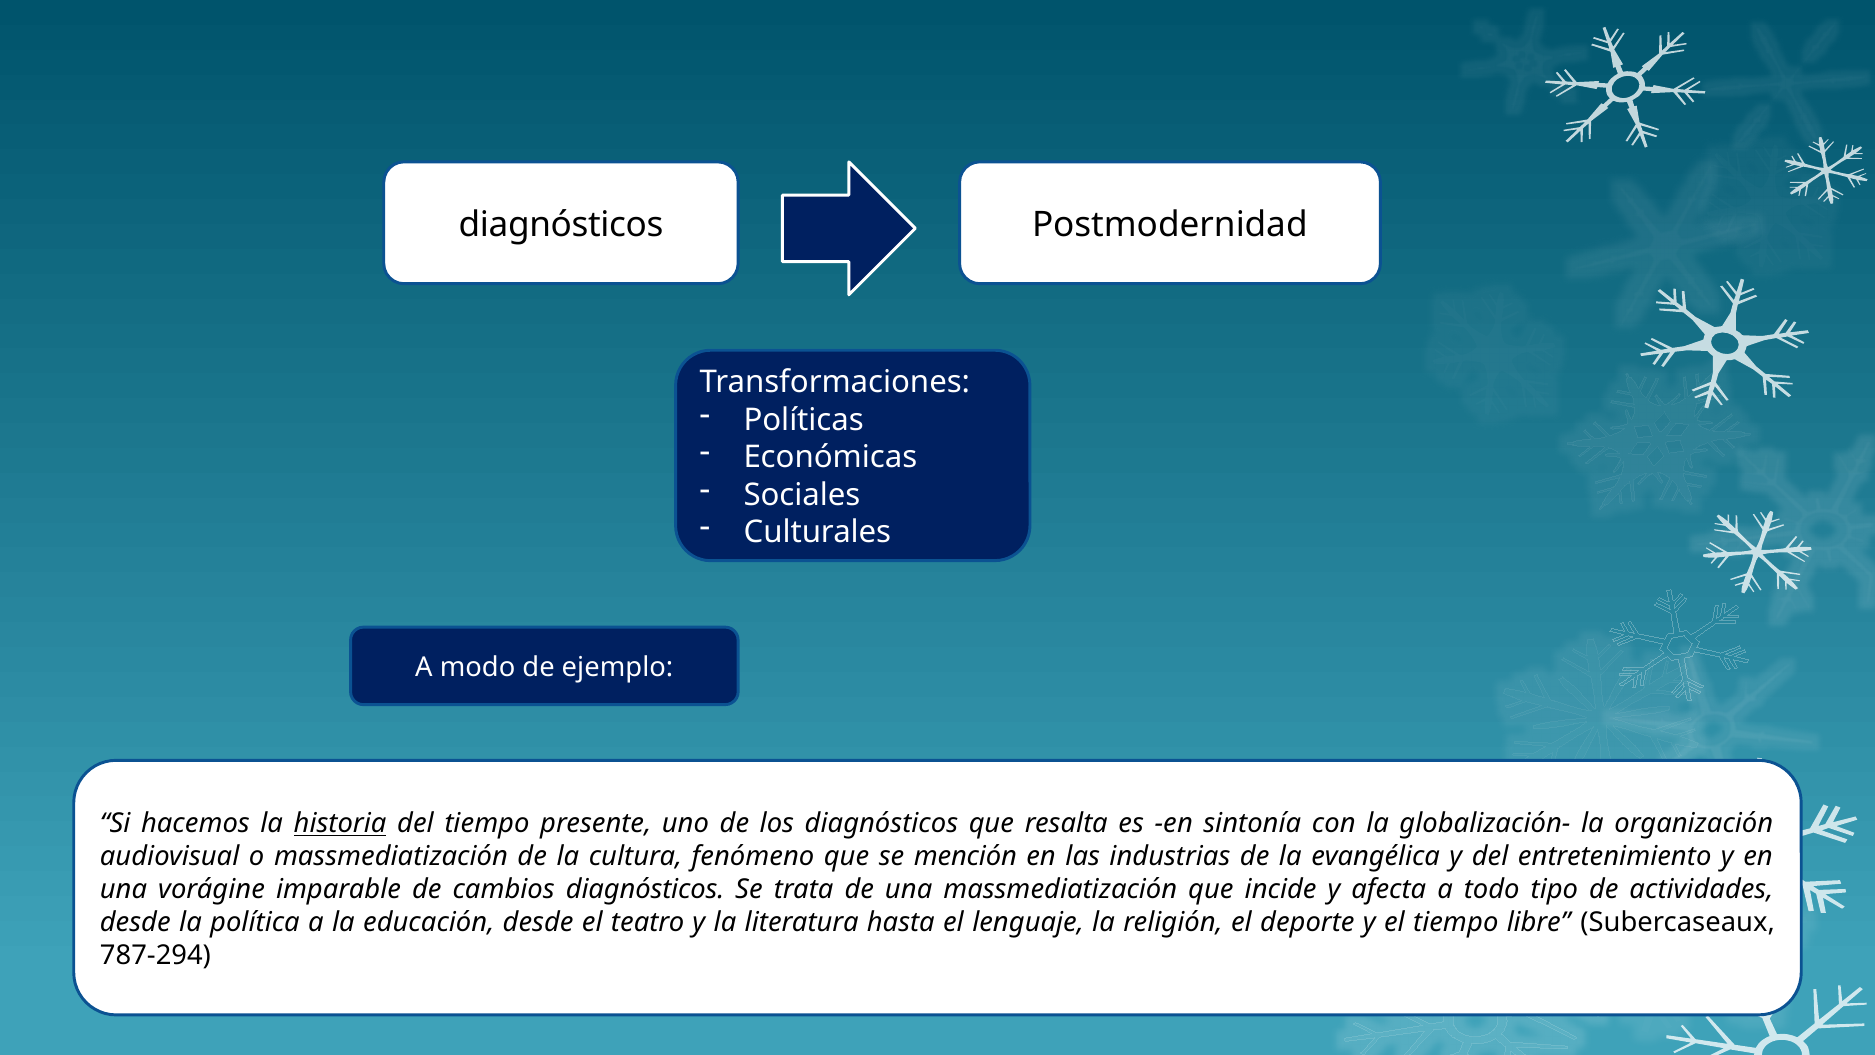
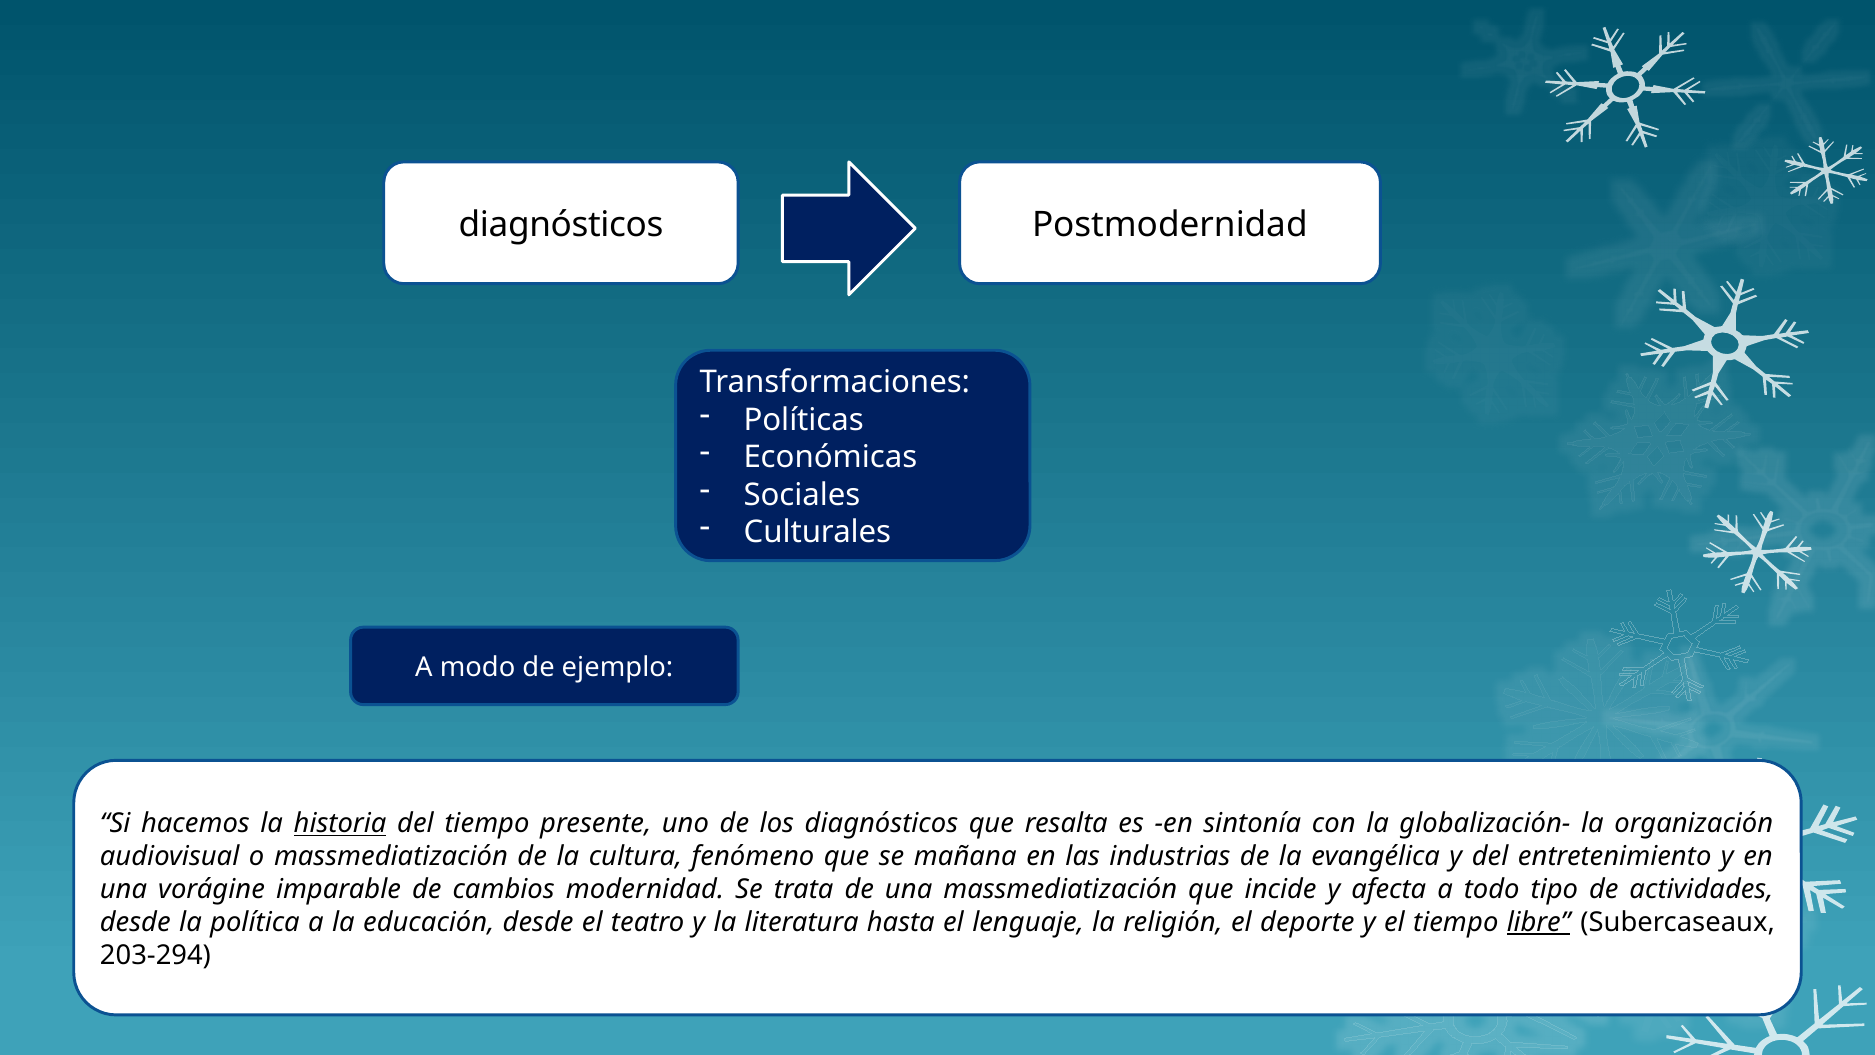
mención: mención -> mañana
cambios diagnósticos: diagnósticos -> modernidad
libre underline: none -> present
787-294: 787-294 -> 203-294
